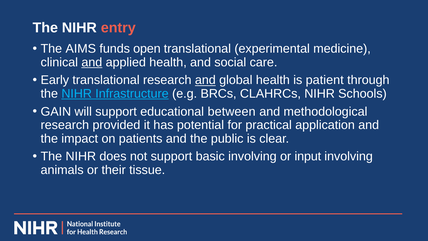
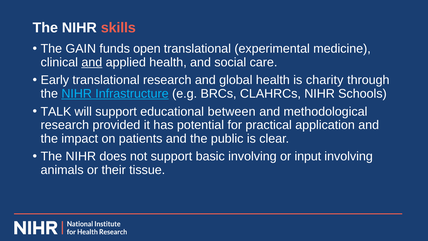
entry: entry -> skills
AIMS: AIMS -> GAIN
and at (205, 80) underline: present -> none
patient: patient -> charity
GAIN: GAIN -> TALK
